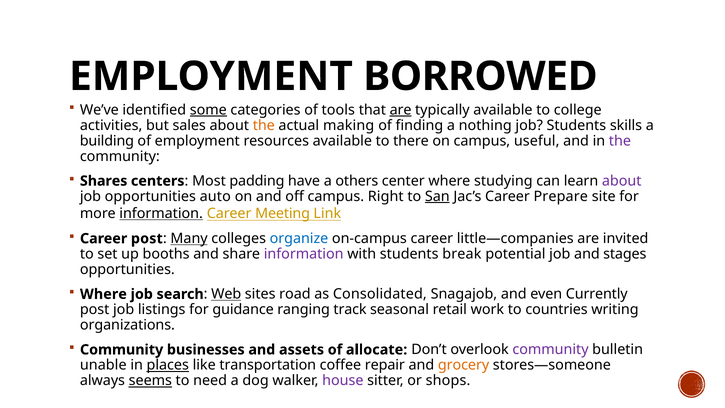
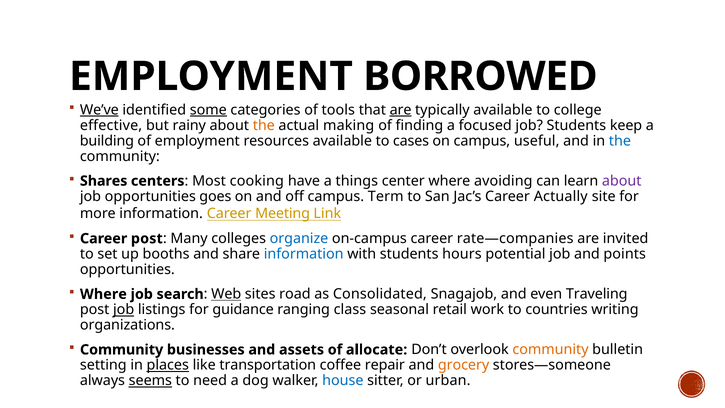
We’ve underline: none -> present
activities: activities -> effective
sales: sales -> rainy
nothing: nothing -> focused
skills: skills -> keep
there: there -> cases
the at (620, 141) colour: purple -> blue
padding: padding -> cooking
others: others -> things
studying: studying -> avoiding
auto: auto -> goes
Right: Right -> Term
San underline: present -> none
Prepare: Prepare -> Actually
information at (161, 213) underline: present -> none
Many underline: present -> none
little—companies: little—companies -> rate—companies
information at (304, 254) colour: purple -> blue
break: break -> hours
stages: stages -> points
Currently: Currently -> Traveling
job at (124, 310) underline: none -> present
track: track -> class
community at (551, 350) colour: purple -> orange
unable: unable -> setting
house colour: purple -> blue
shops: shops -> urban
